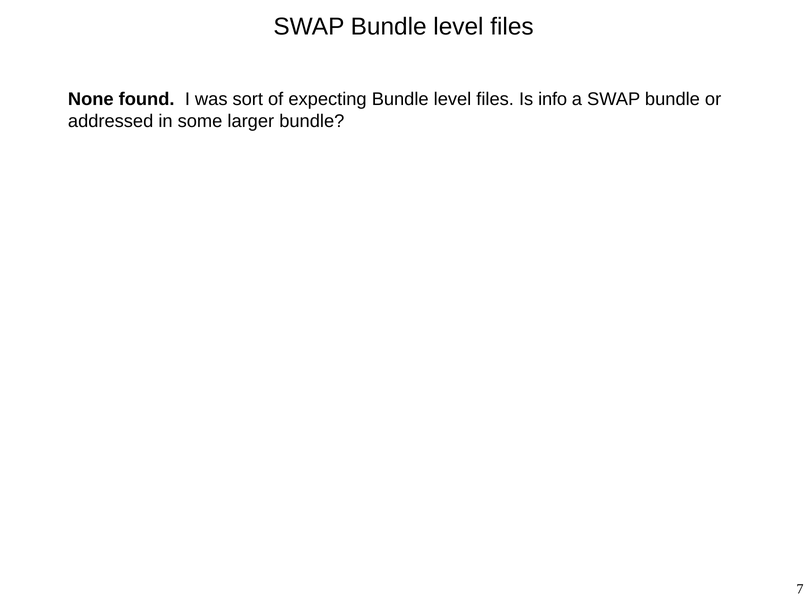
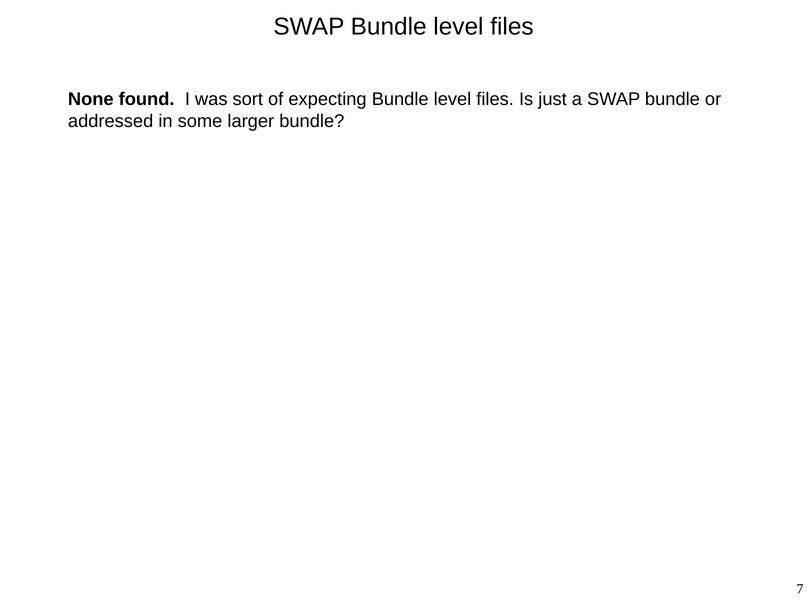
info: info -> just
